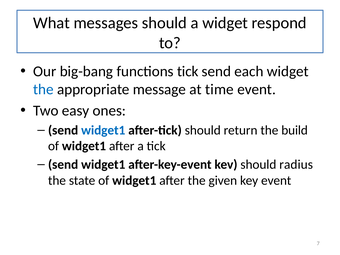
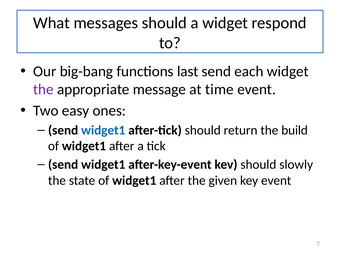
functions tick: tick -> last
the at (43, 89) colour: blue -> purple
radius: radius -> slowly
